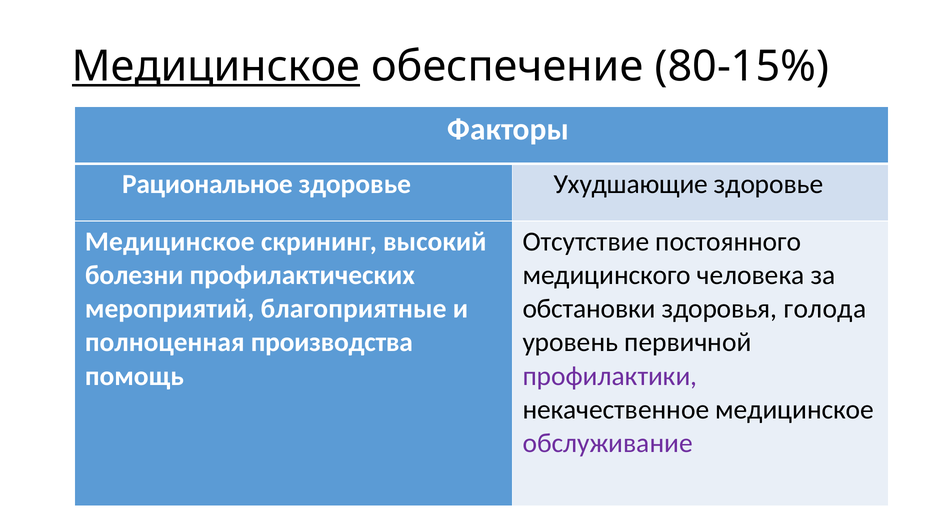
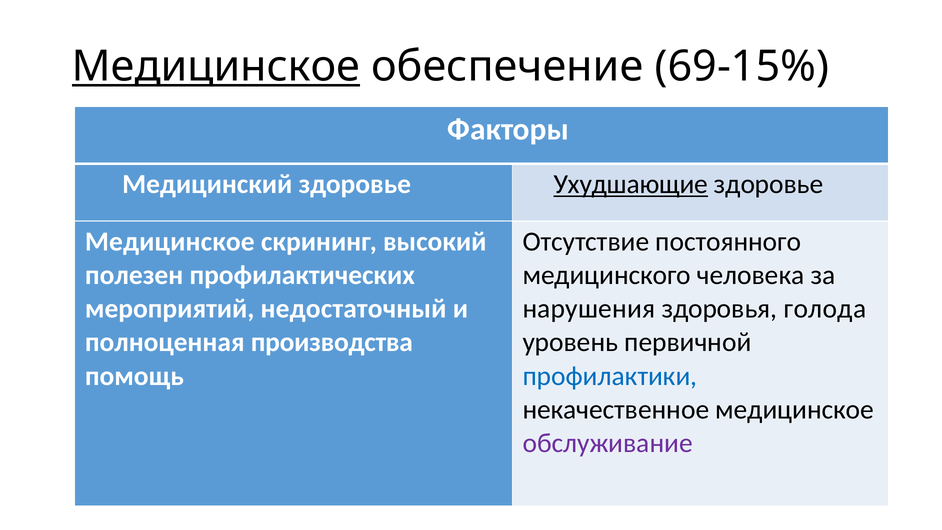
80-15%: 80-15% -> 69-15%
Рациональное: Рациональное -> Медицинский
Ухудшающие underline: none -> present
болезни: болезни -> полезен
благоприятные: благоприятные -> недостаточный
обстановки: обстановки -> нарушения
профилактики colour: purple -> blue
